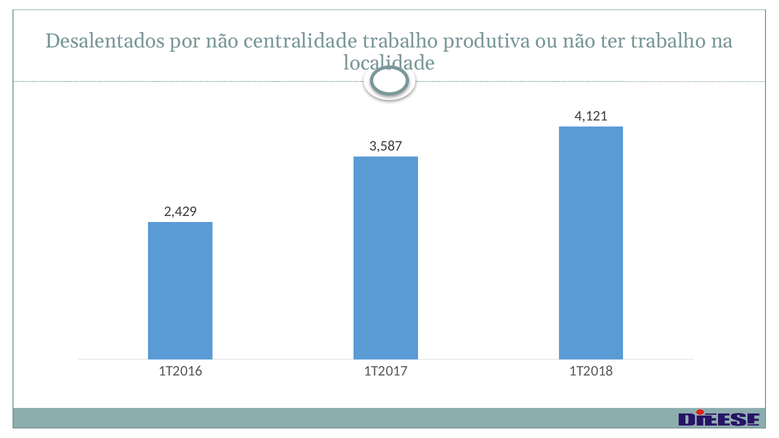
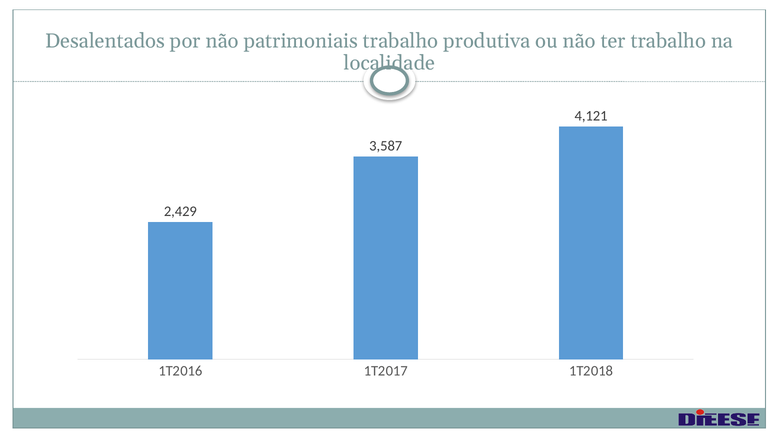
centralidade: centralidade -> patrimoniais
